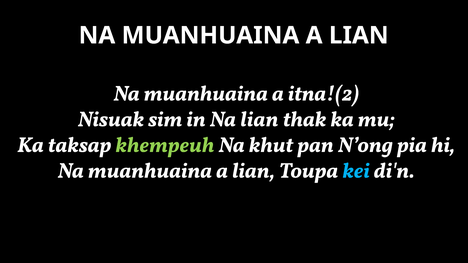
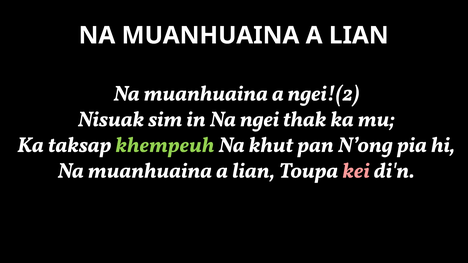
itna!(2: itna!(2 -> ngei!(2
Na lian: lian -> ngei
kei colour: light blue -> pink
